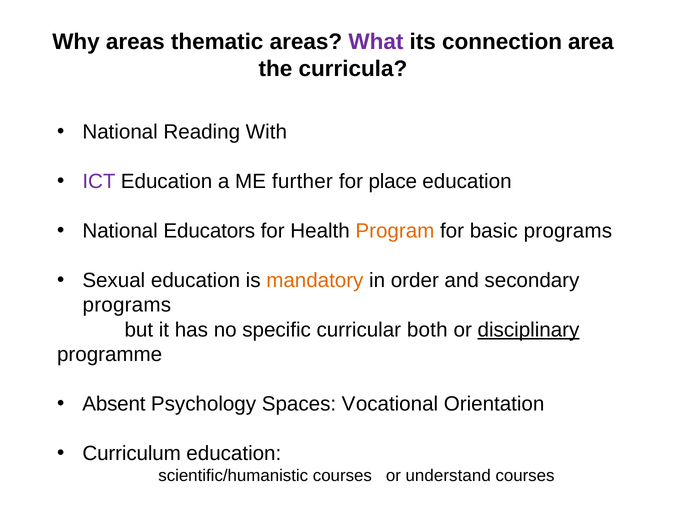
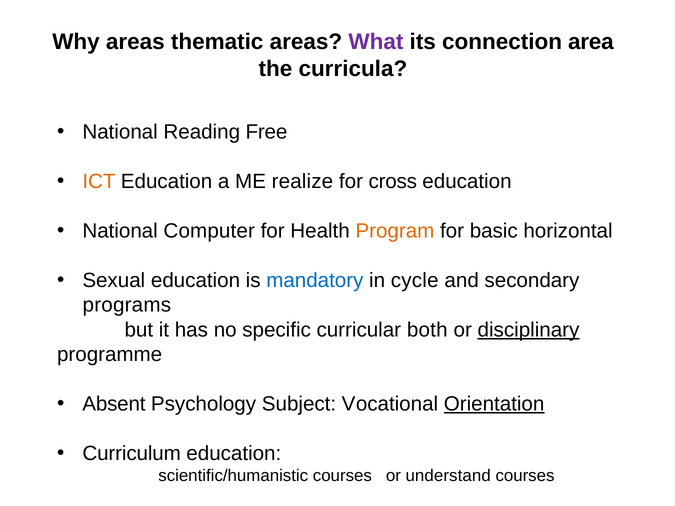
With: With -> Free
ICT colour: purple -> orange
further: further -> realize
place: place -> cross
Educators: Educators -> Computer
basic programs: programs -> horizontal
mandatory colour: orange -> blue
order: order -> cycle
Spaces: Spaces -> Subject
Orientation underline: none -> present
